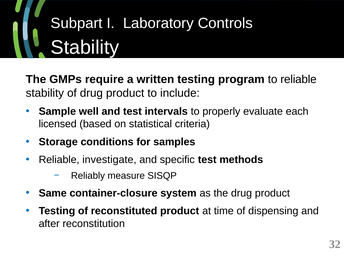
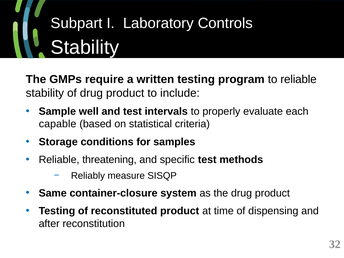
licensed: licensed -> capable
investigate: investigate -> threatening
